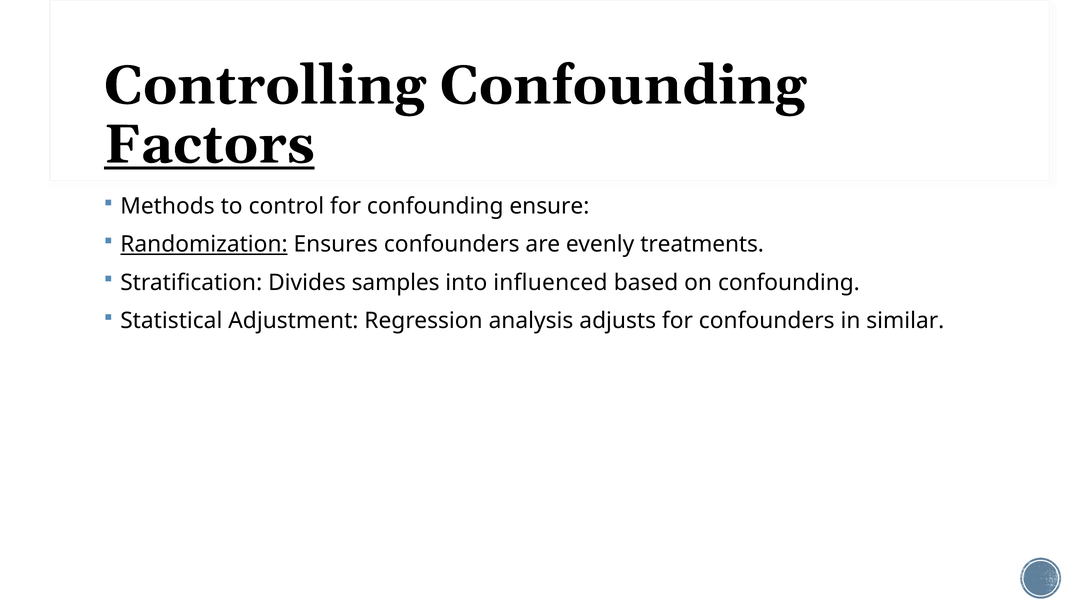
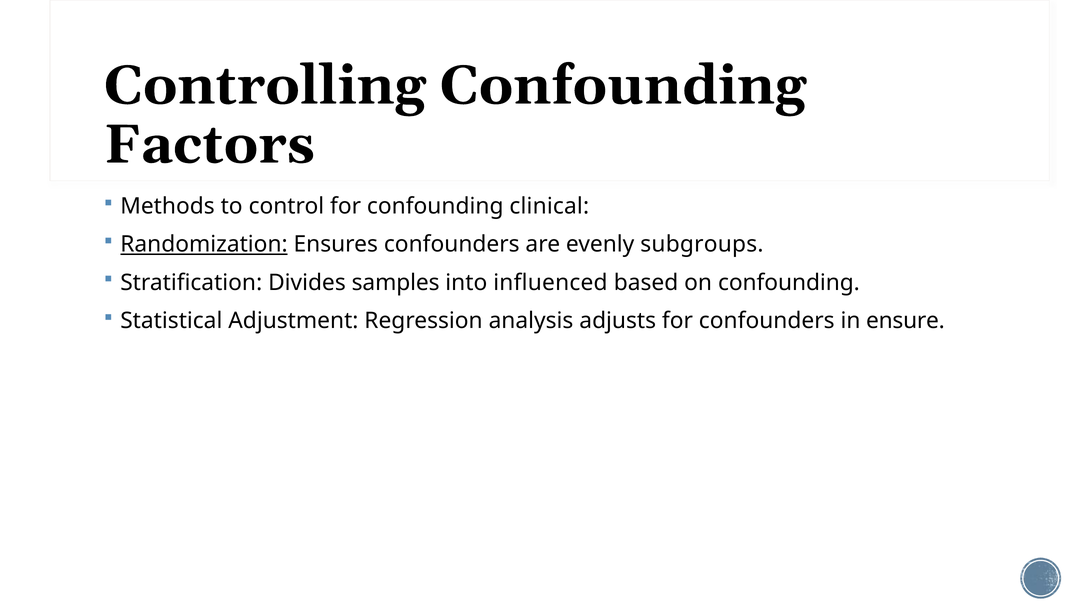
Factors underline: present -> none
ensure: ensure -> clinical
treatments: treatments -> subgroups
similar: similar -> ensure
